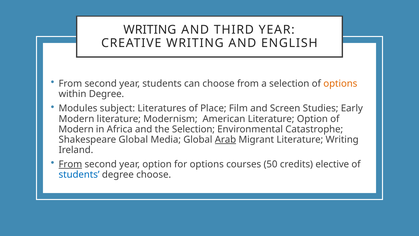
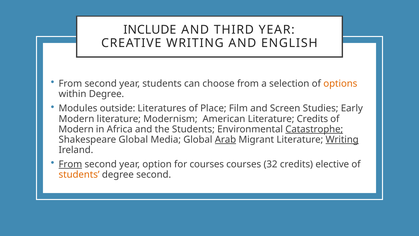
WRITING at (150, 30): WRITING -> INCLUDE
subject: subject -> outside
Literature Option: Option -> Credits
the Selection: Selection -> Students
Catastrophe underline: none -> present
Writing at (342, 139) underline: none -> present
for options: options -> courses
50: 50 -> 32
students at (79, 174) colour: blue -> orange
degree choose: choose -> second
